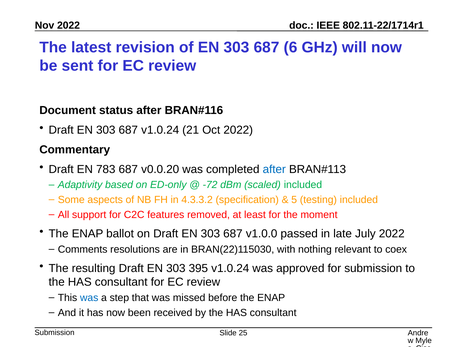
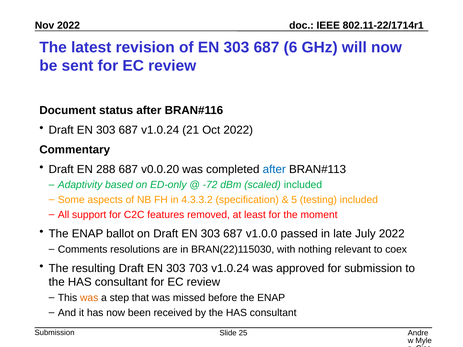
783: 783 -> 288
395: 395 -> 703
was at (89, 298) colour: blue -> orange
